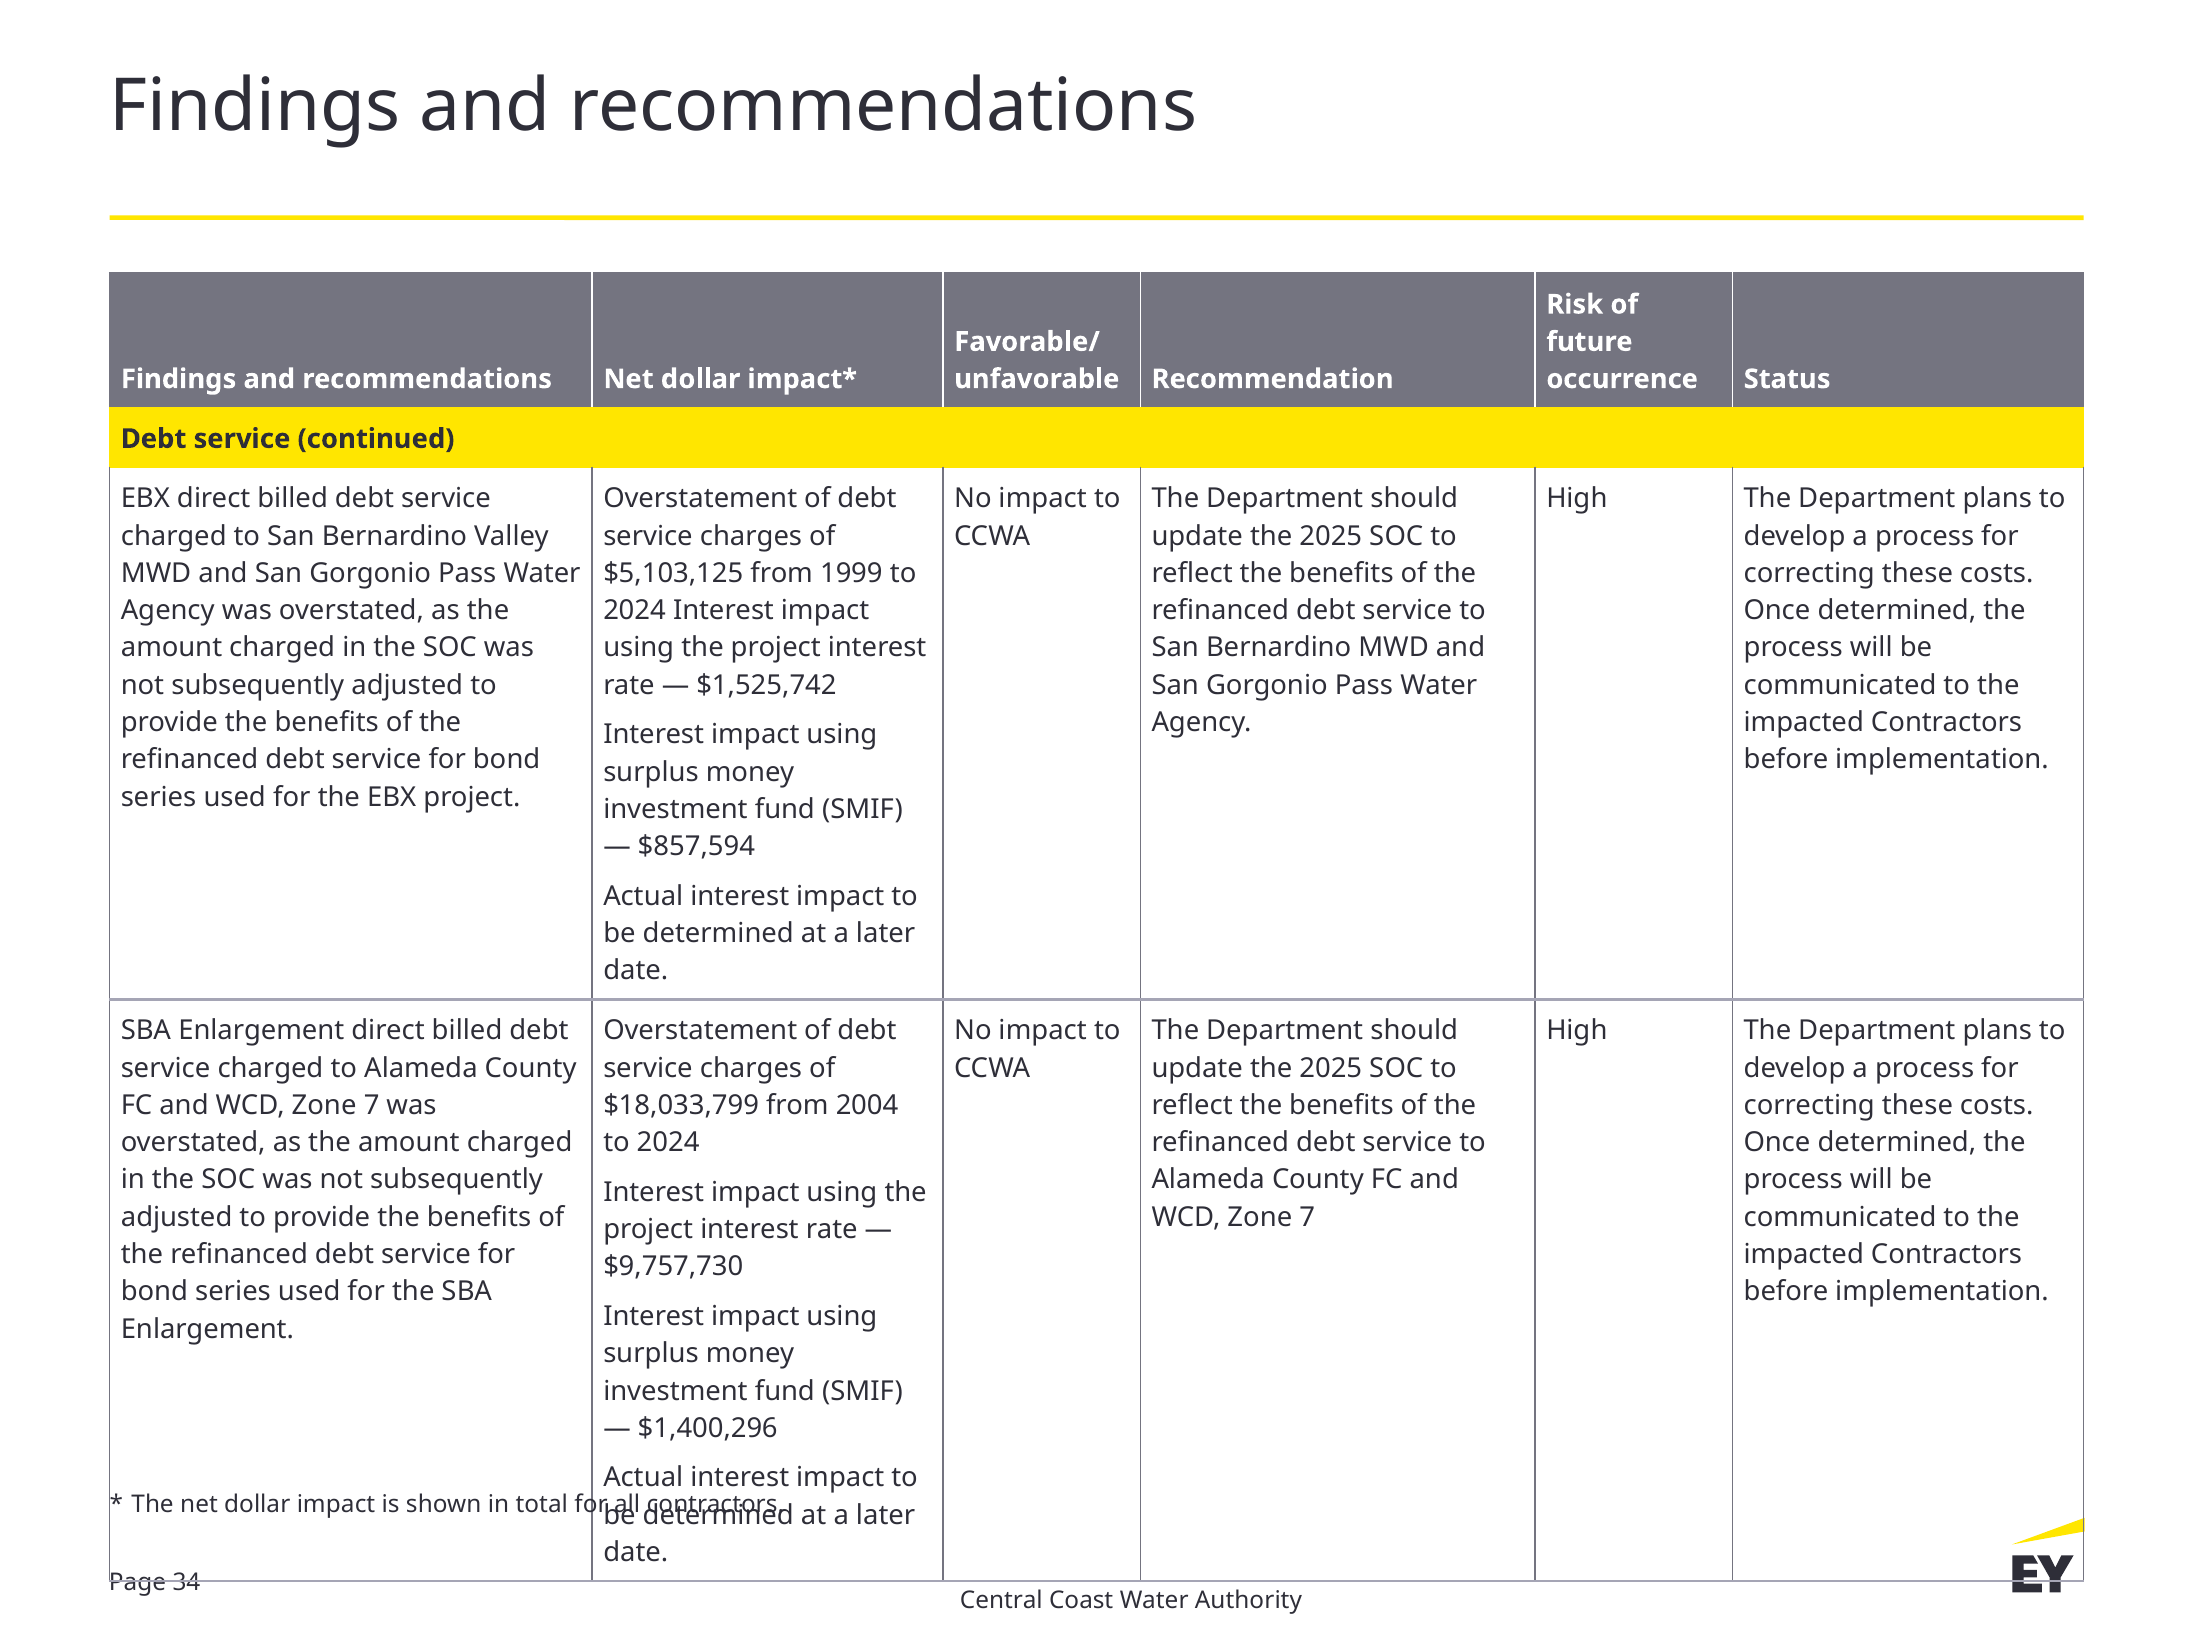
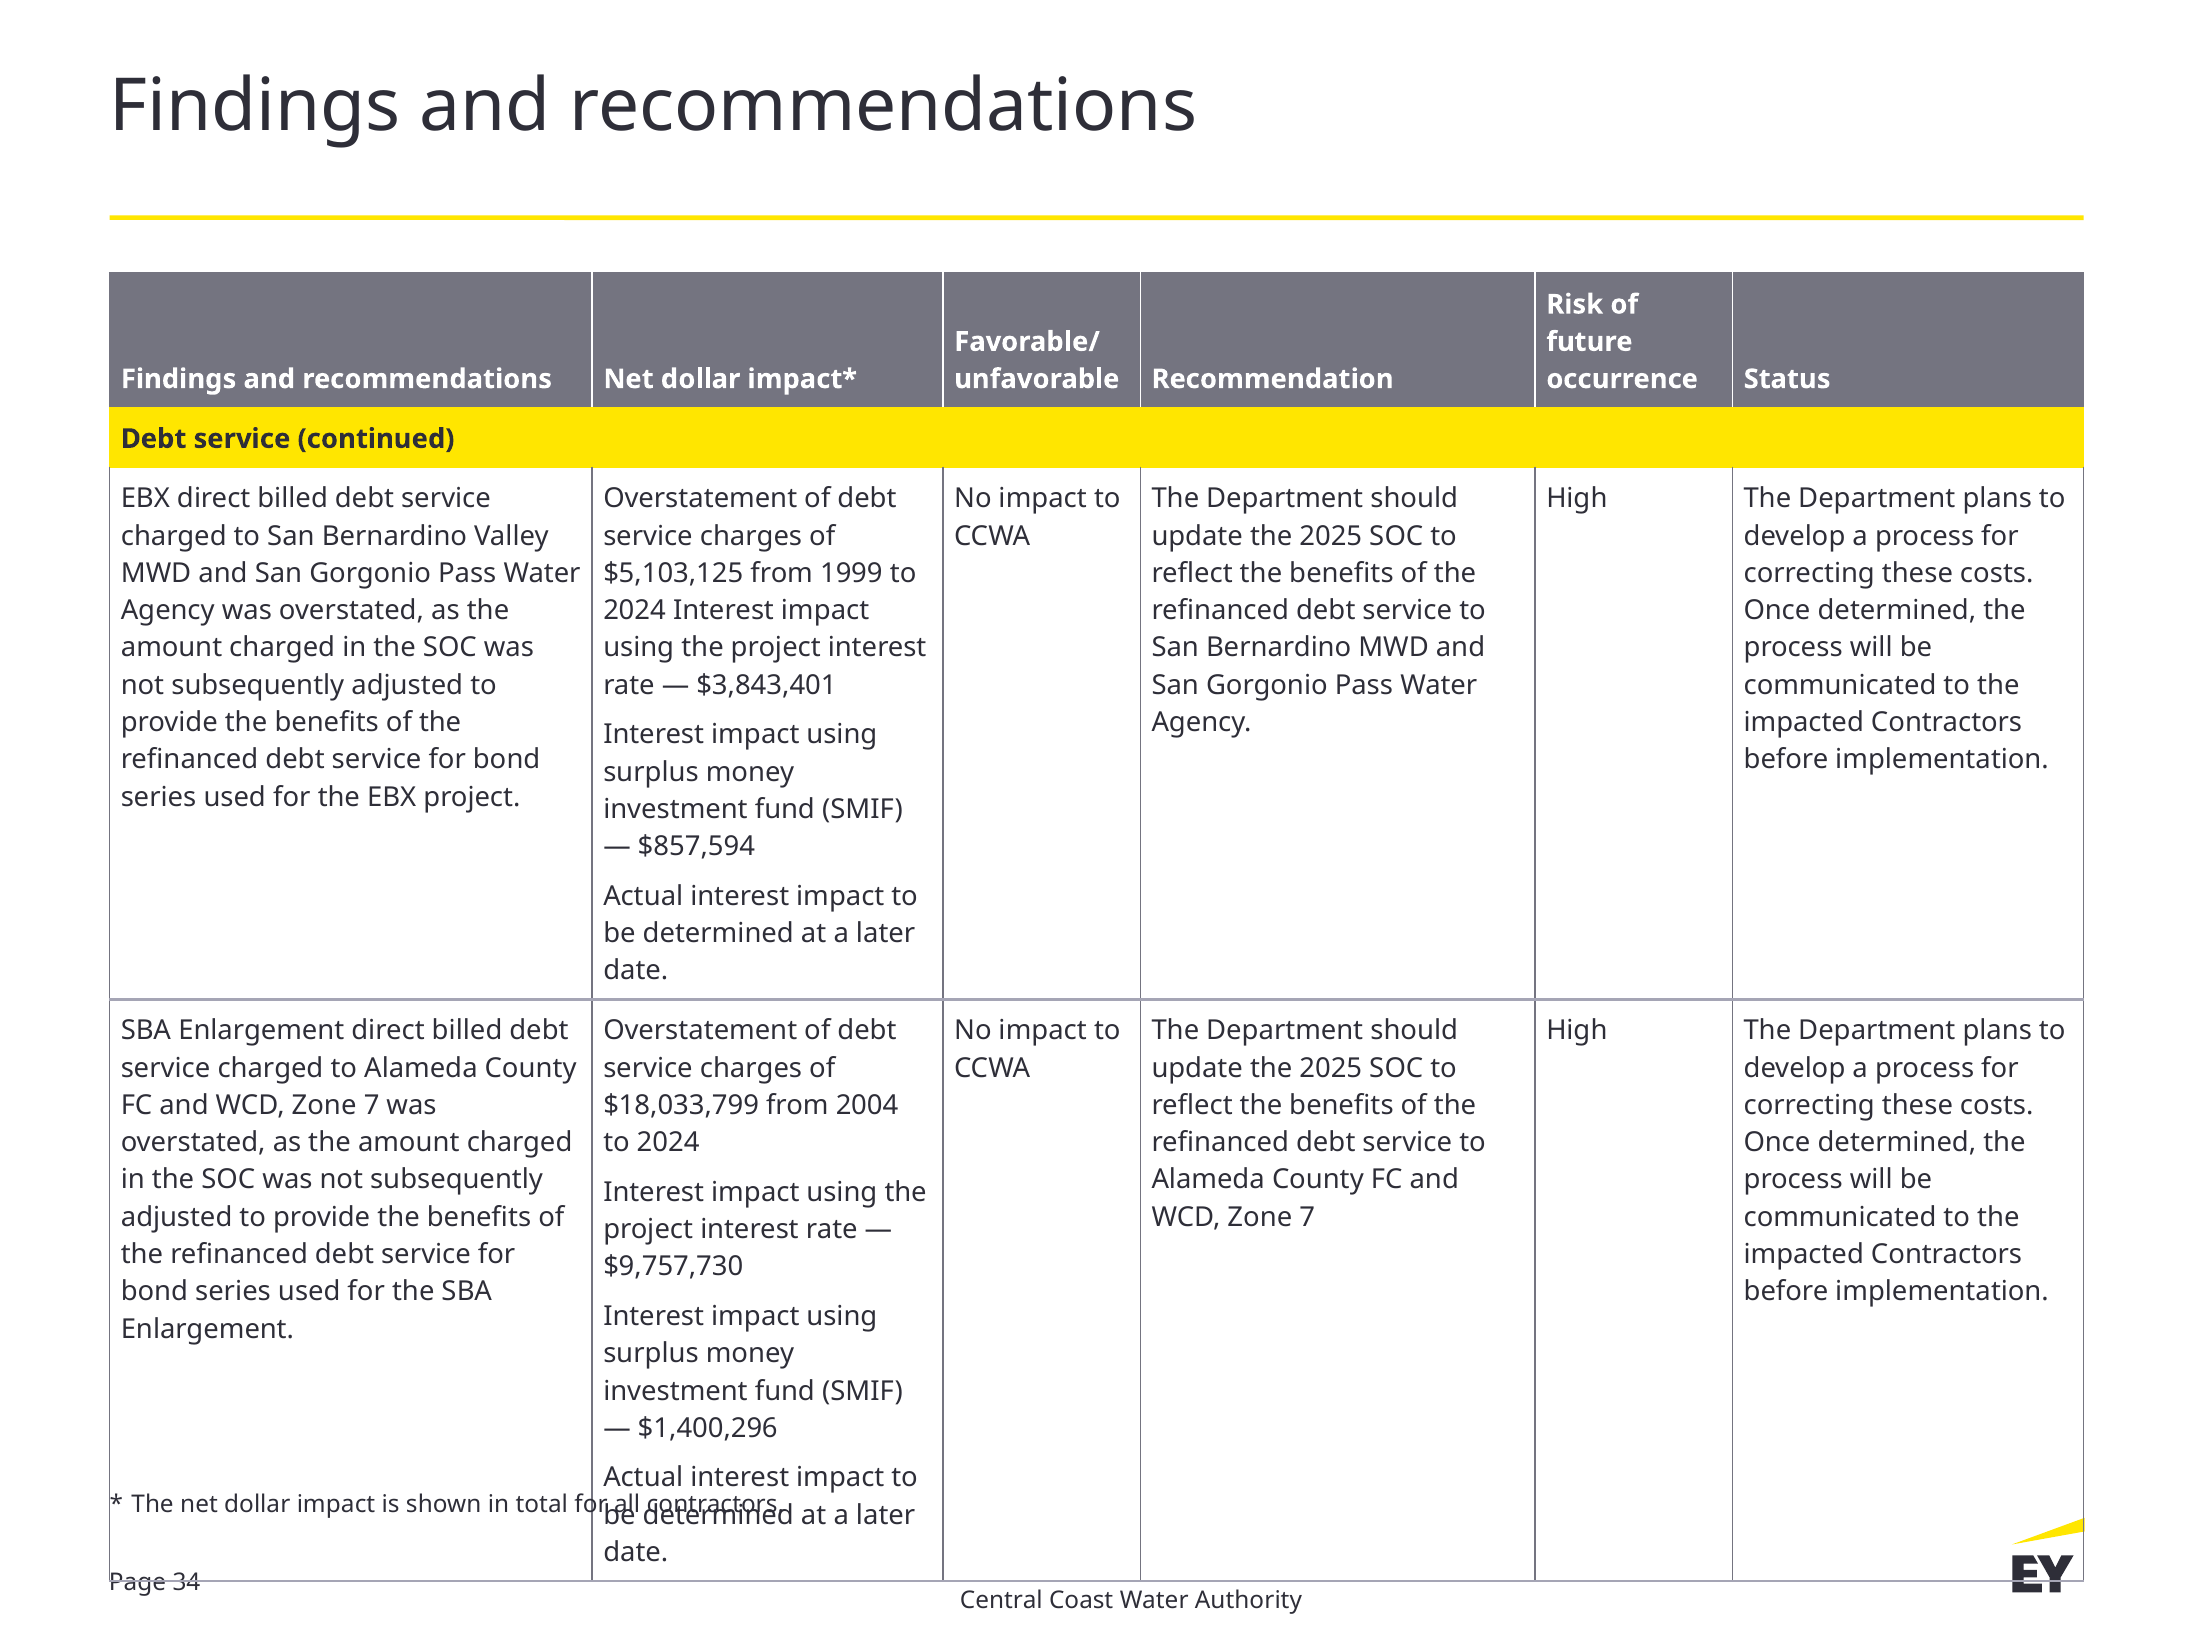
$1,525,742: $1,525,742 -> $3,843,401
